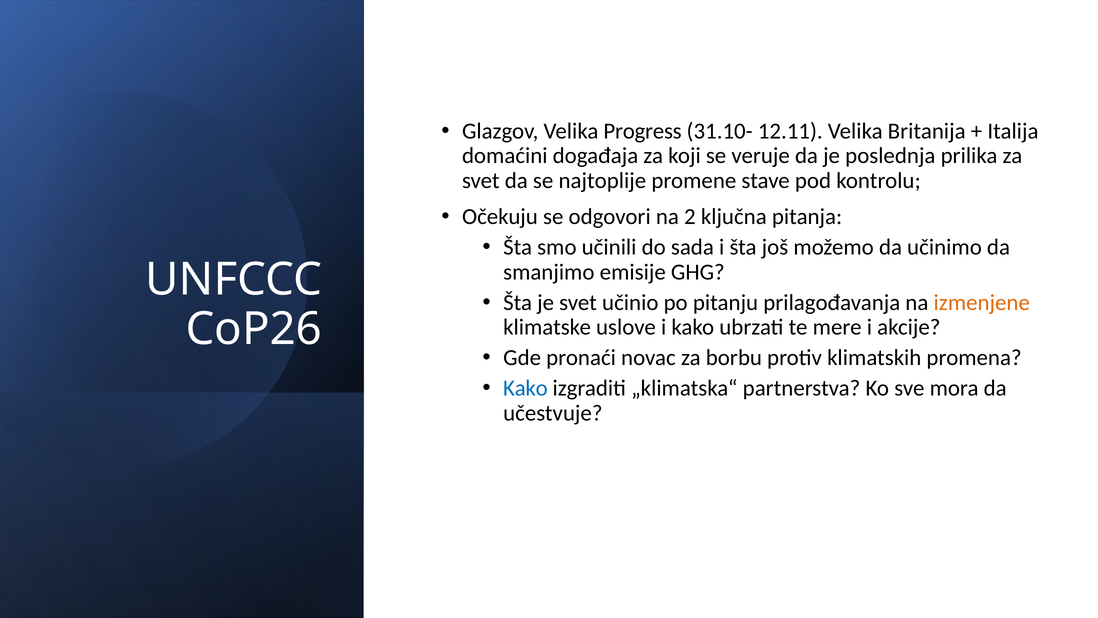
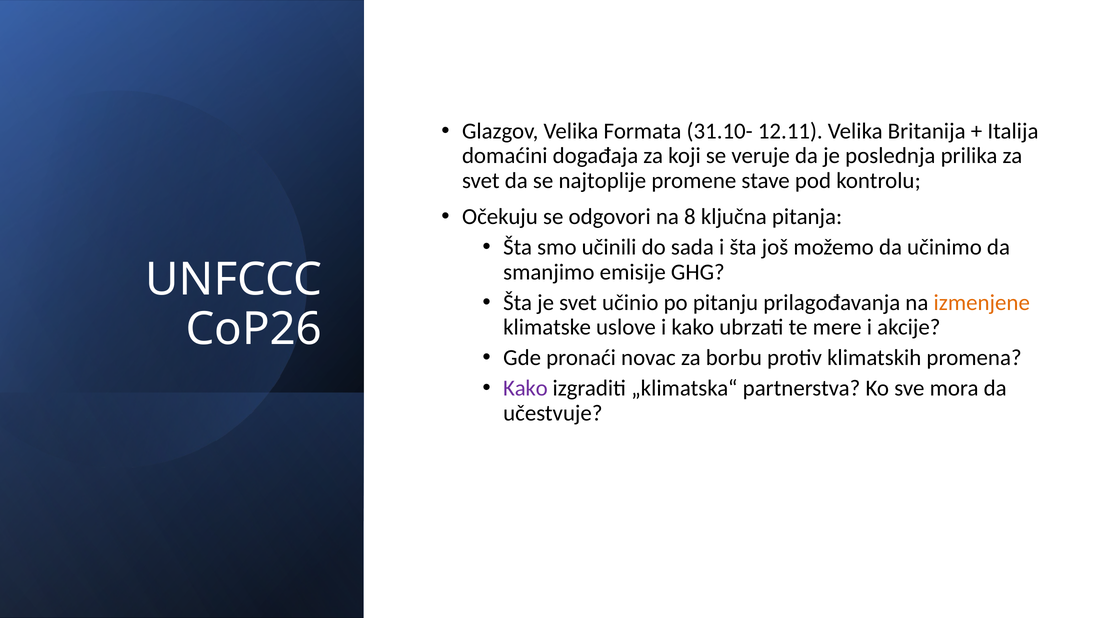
Progress: Progress -> Formata
2: 2 -> 8
Kako at (525, 388) colour: blue -> purple
